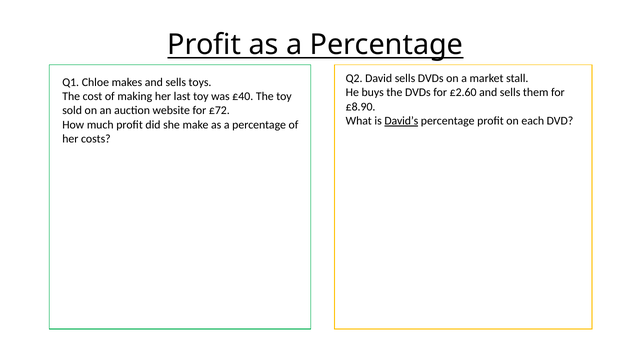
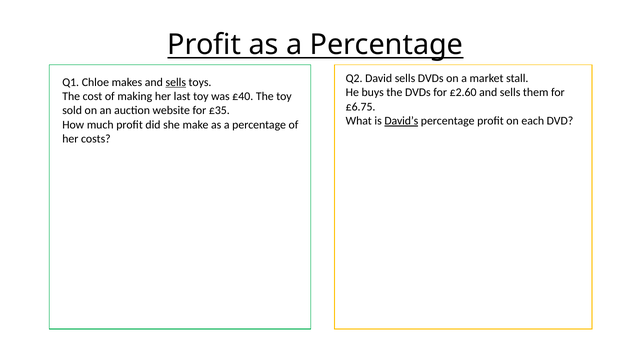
sells at (176, 82) underline: none -> present
£8.90: £8.90 -> £6.75
£72: £72 -> £35
